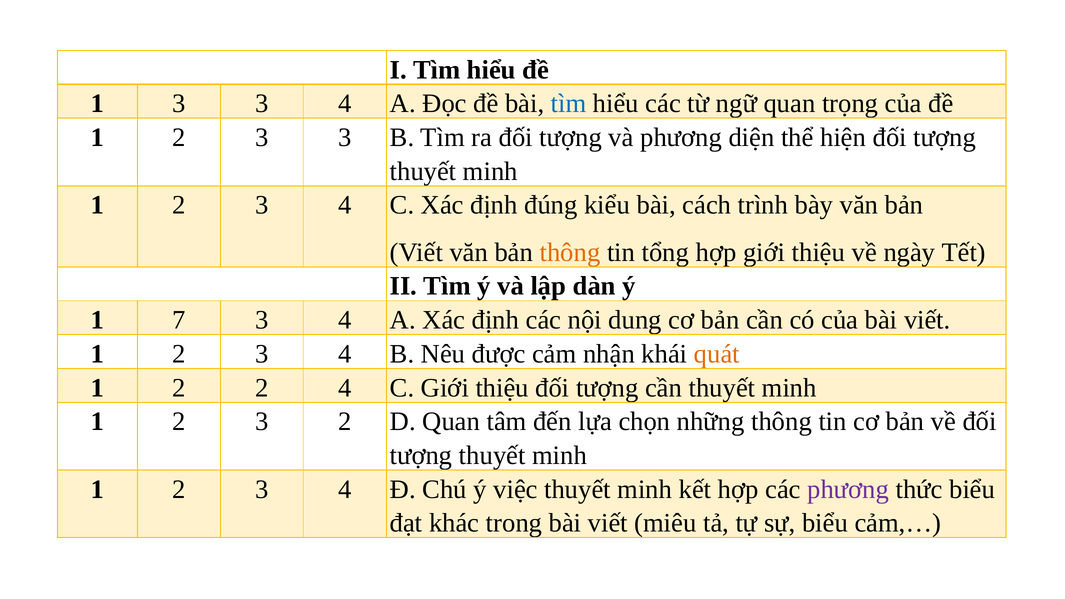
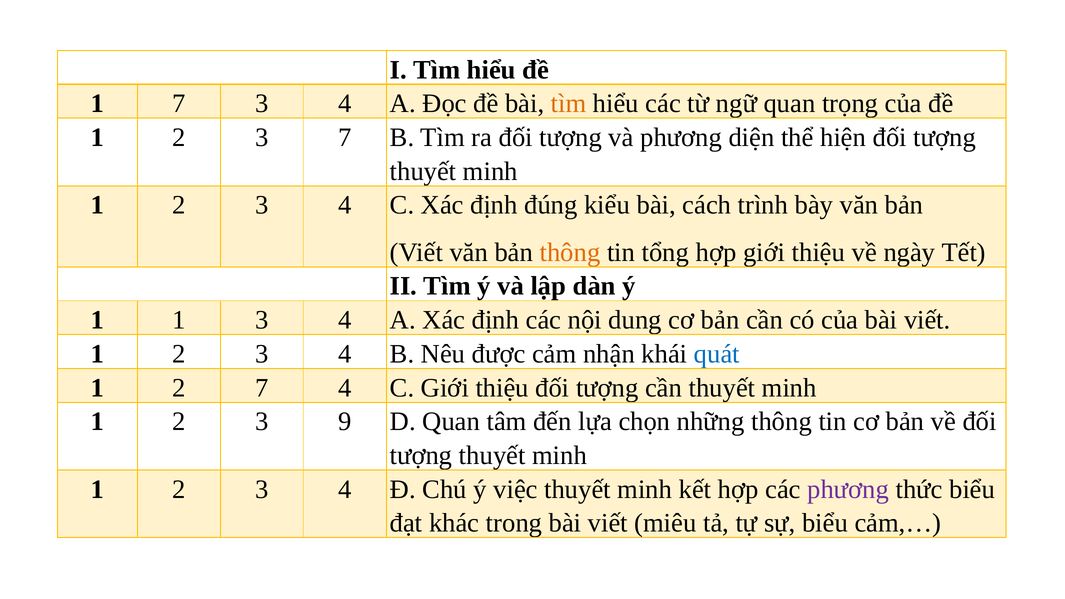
1 3: 3 -> 7
tìm at (569, 104) colour: blue -> orange
2 3 3: 3 -> 7
1 7: 7 -> 1
quát colour: orange -> blue
2 2: 2 -> 7
3 2: 2 -> 9
